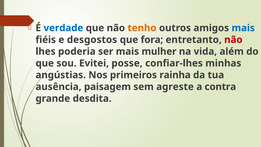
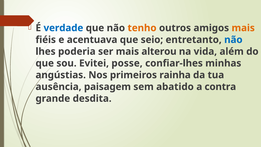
mais at (243, 28) colour: blue -> orange
desgostos: desgostos -> acentuava
fora: fora -> seio
não at (233, 40) colour: red -> blue
mulher: mulher -> alterou
agreste: agreste -> abatido
